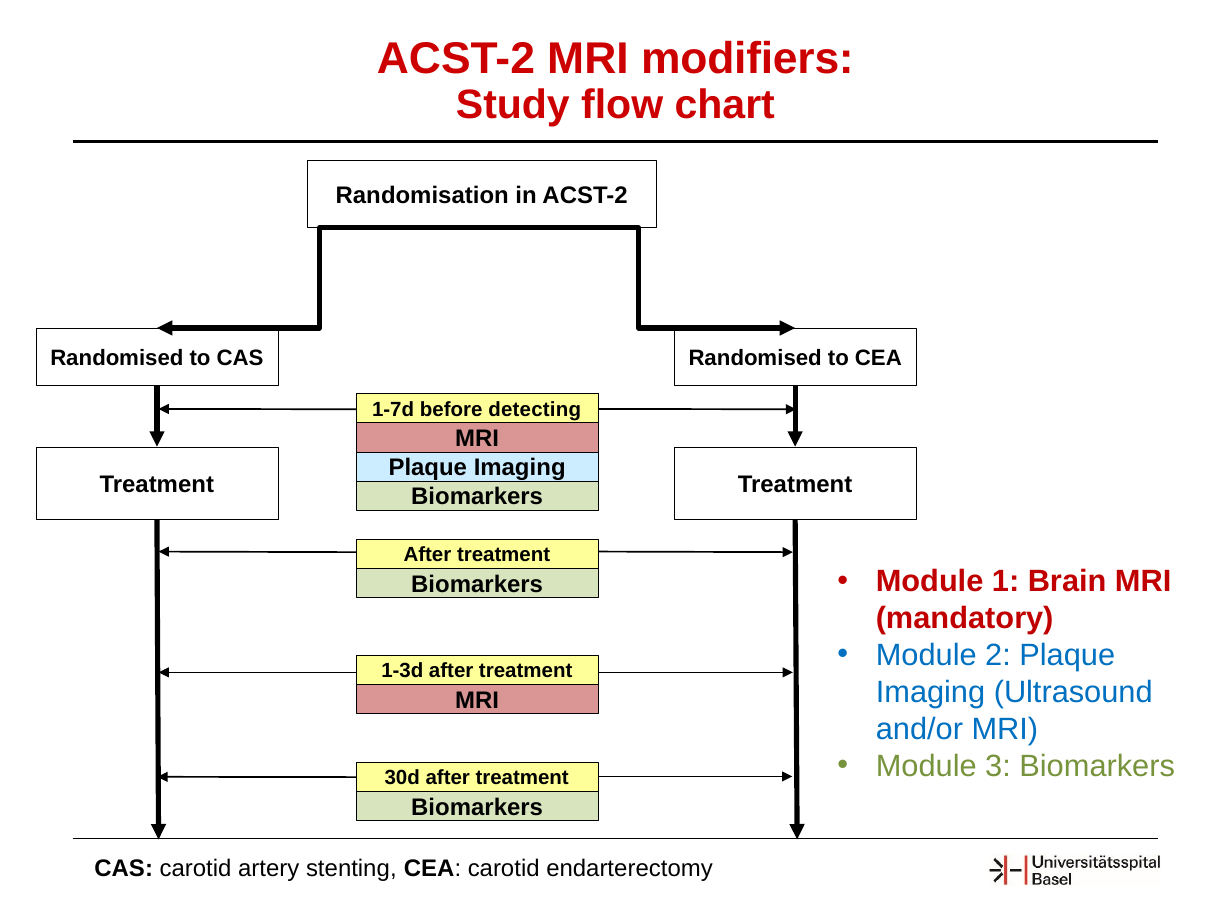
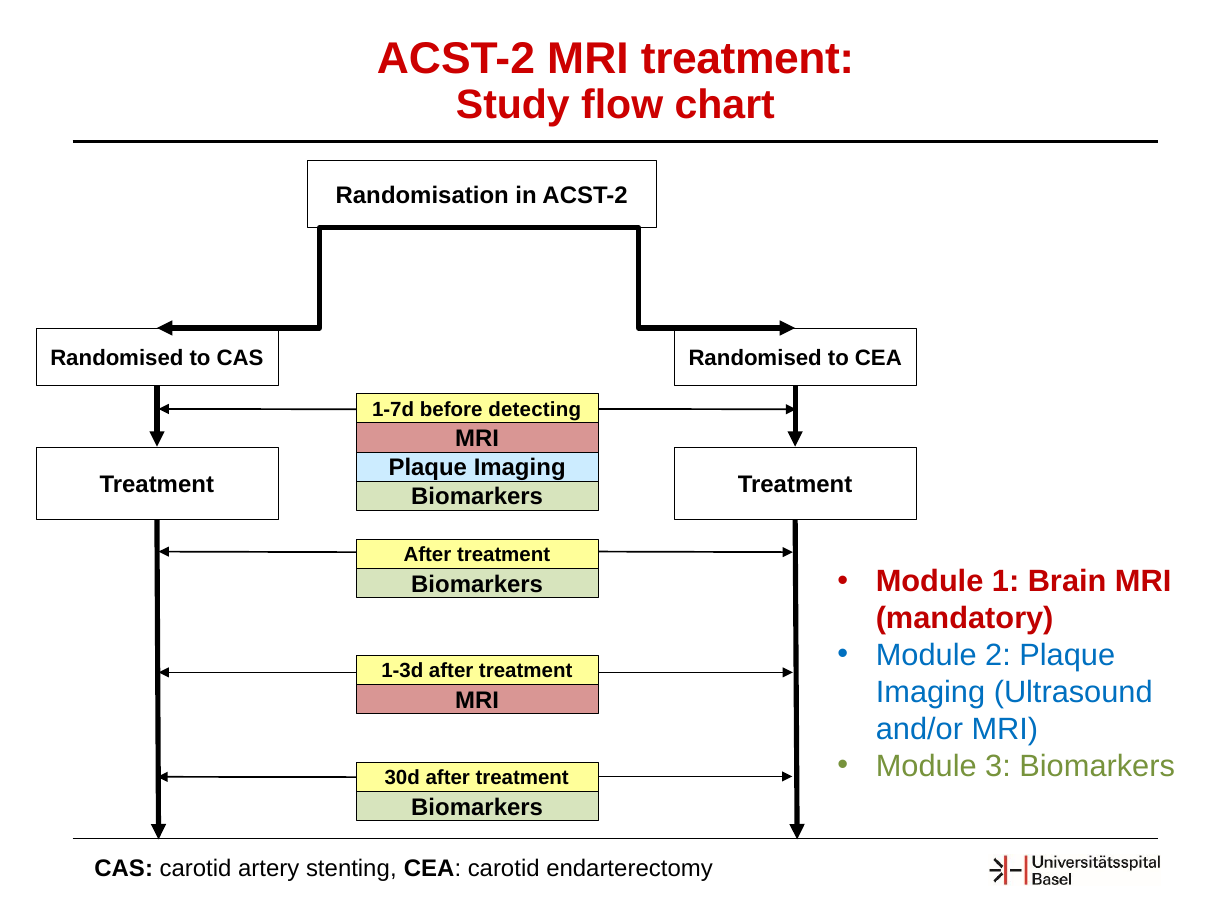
MRI modifiers: modifiers -> treatment
